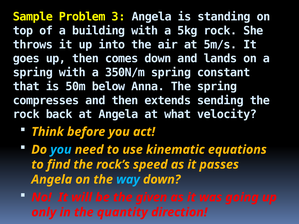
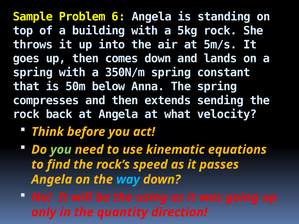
3: 3 -> 6
you at (61, 150) colour: light blue -> light green
given: given -> using
